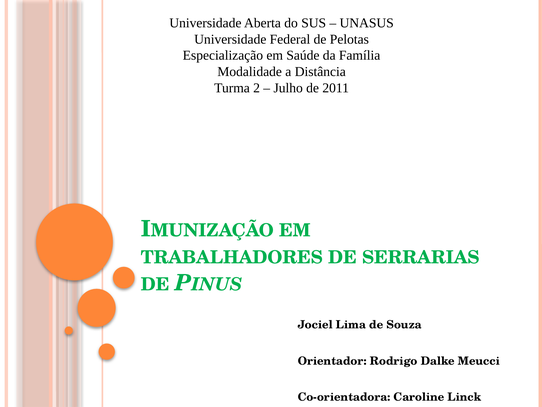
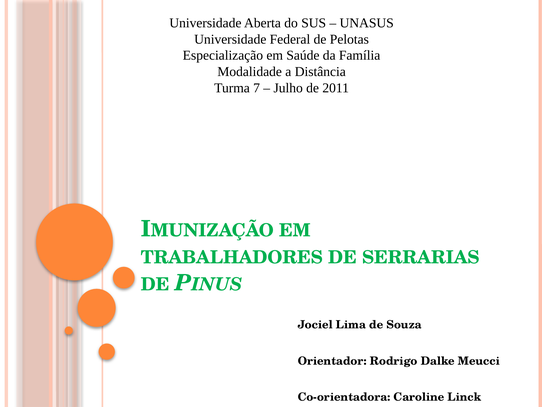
2: 2 -> 7
